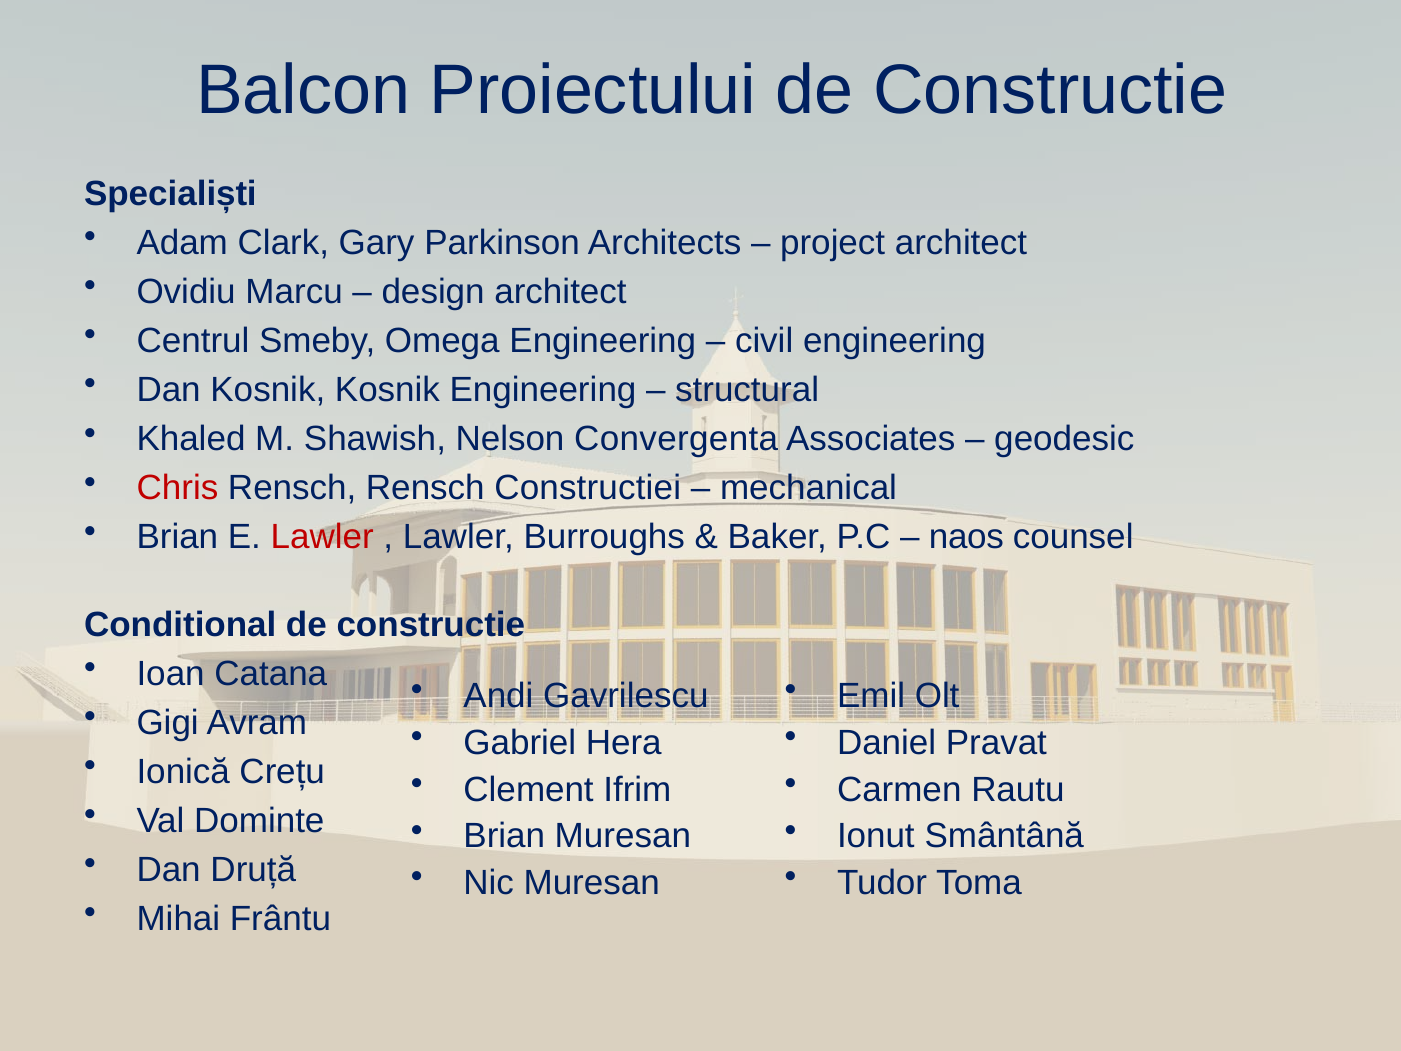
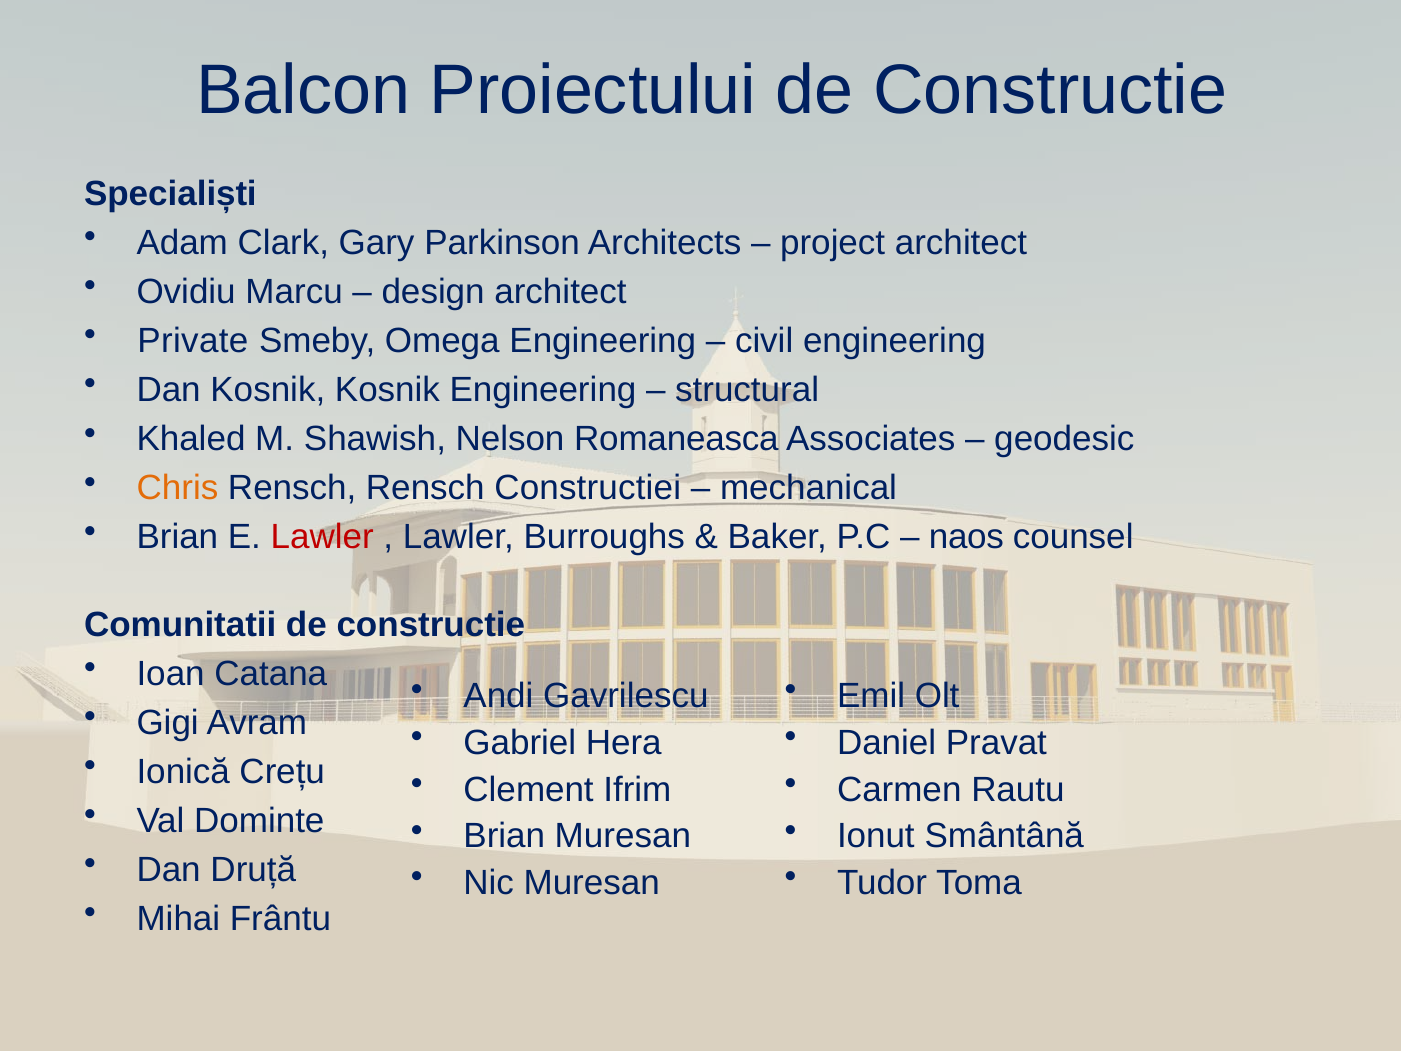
Centrul: Centrul -> Private
Convergenta: Convergenta -> Romaneasca
Chris colour: red -> orange
Conditional: Conditional -> Comunitatii
